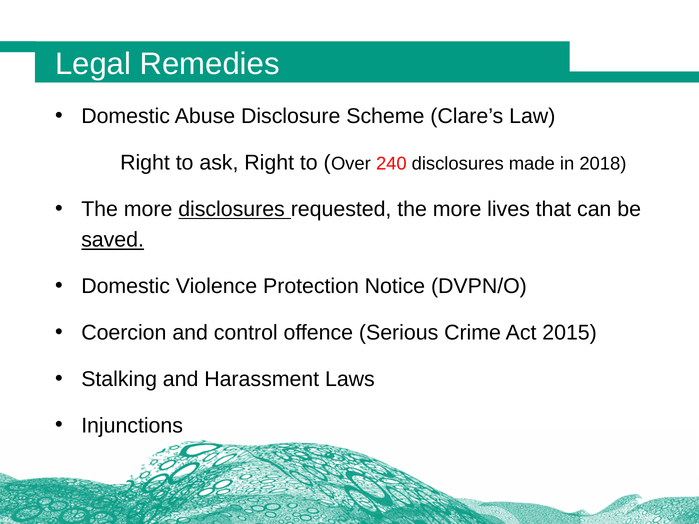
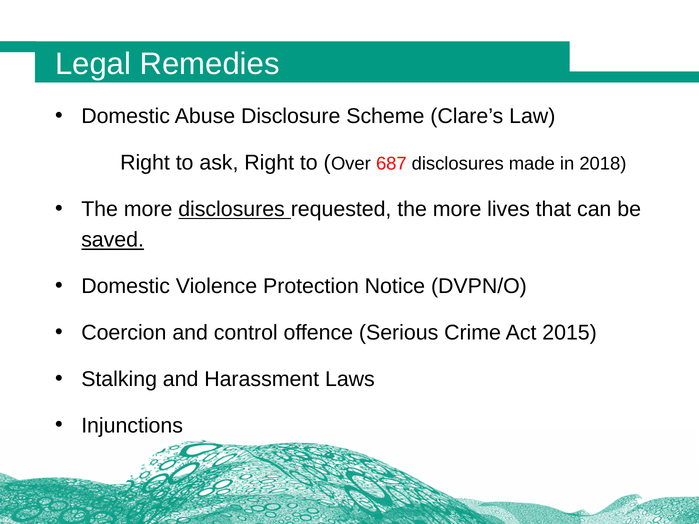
240: 240 -> 687
